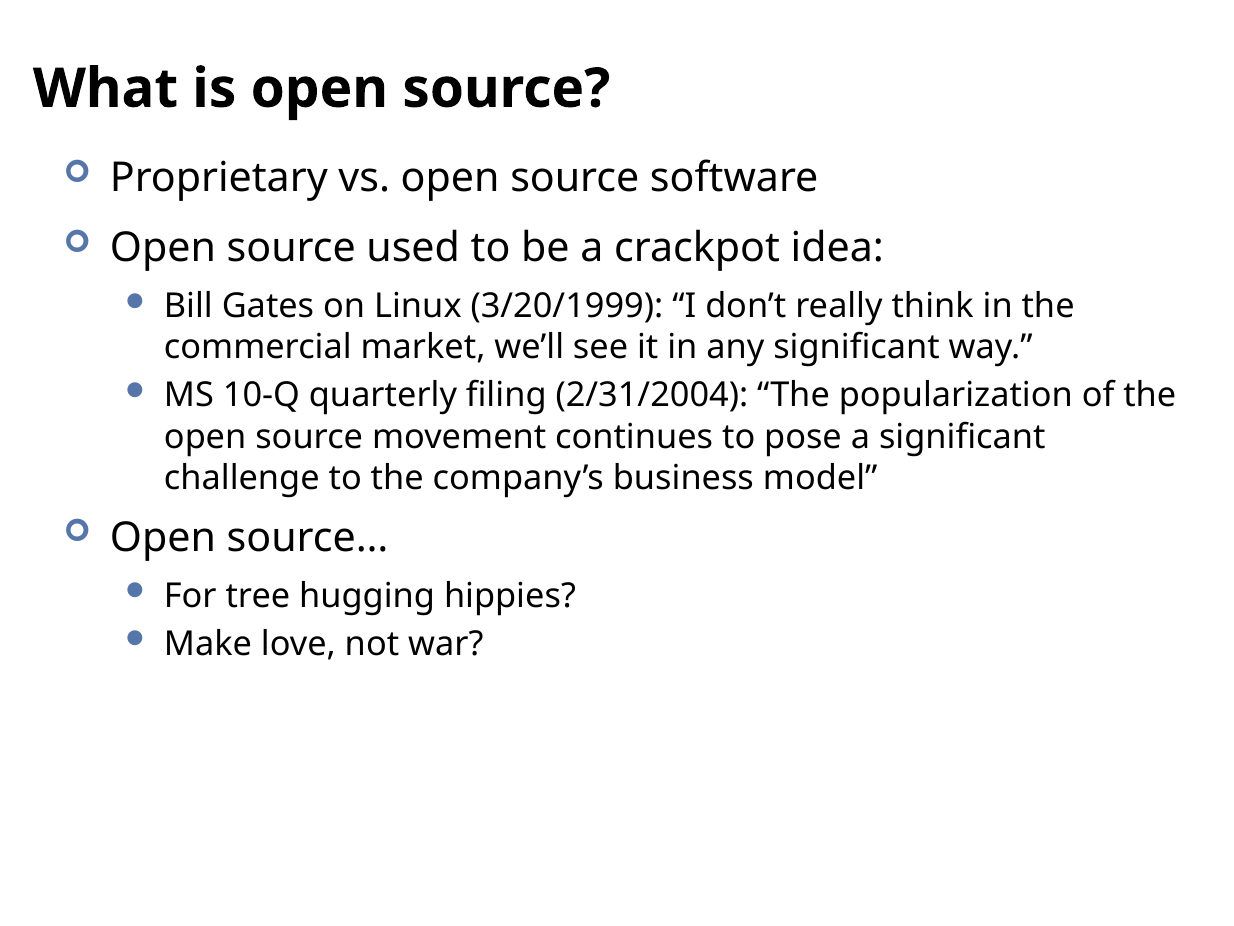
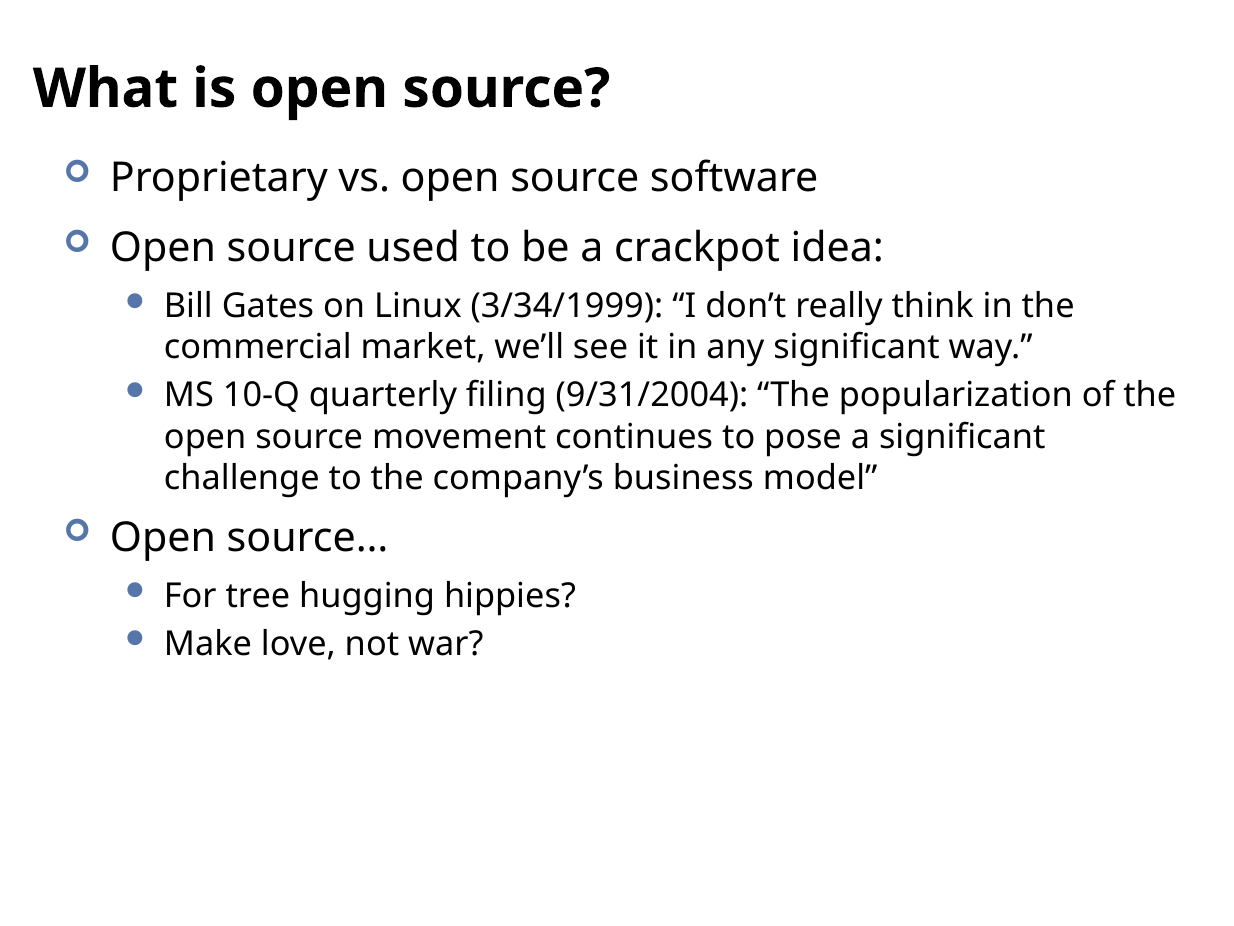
3/20/1999: 3/20/1999 -> 3/34/1999
2/31/2004: 2/31/2004 -> 9/31/2004
